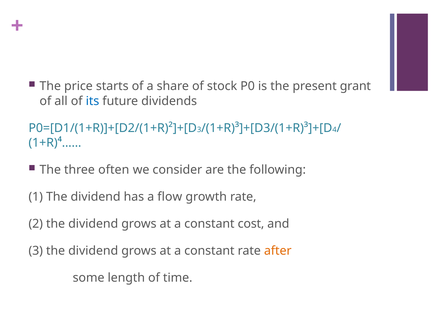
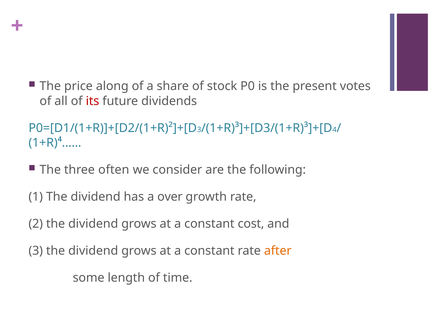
starts: starts -> along
grant: grant -> votes
its colour: blue -> red
flow: flow -> over
